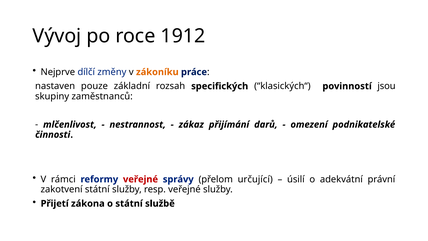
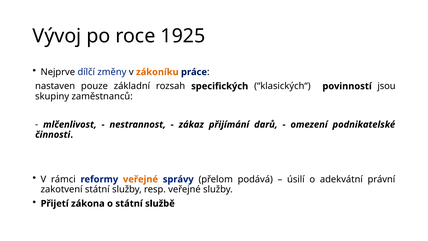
1912: 1912 -> 1925
veřejné at (140, 179) colour: red -> orange
určující: určující -> podává
